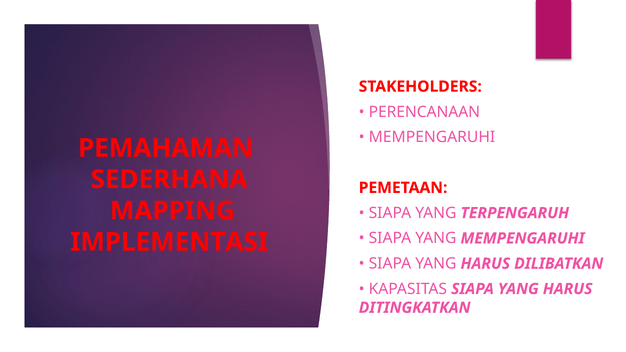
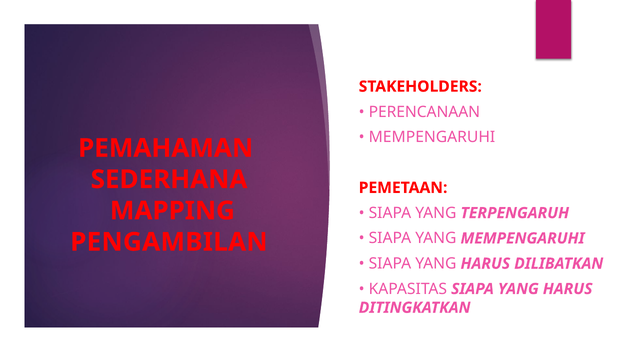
IMPLEMENTASI: IMPLEMENTASI -> PENGAMBILAN
